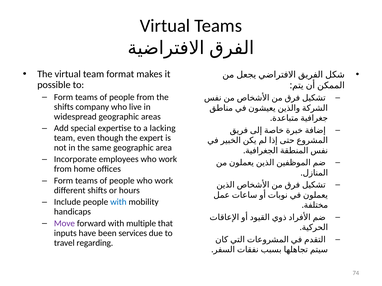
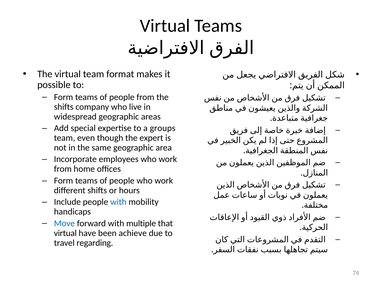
lacking: lacking -> groups
Move colour: purple -> blue
inputs at (65, 234): inputs -> virtual
services: services -> achieve
